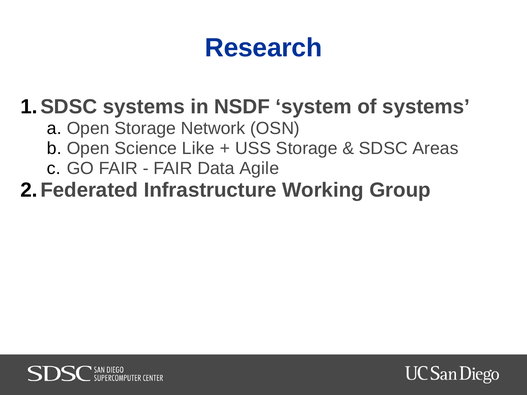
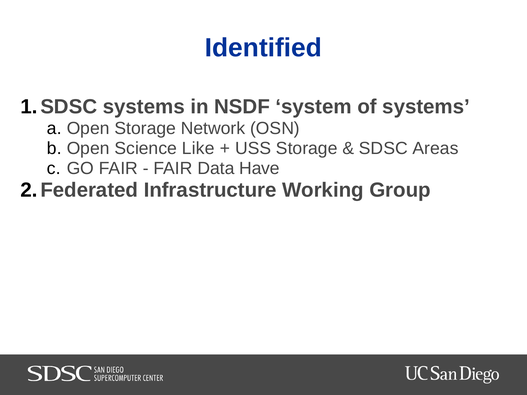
Research: Research -> Identified
Agile: Agile -> Have
